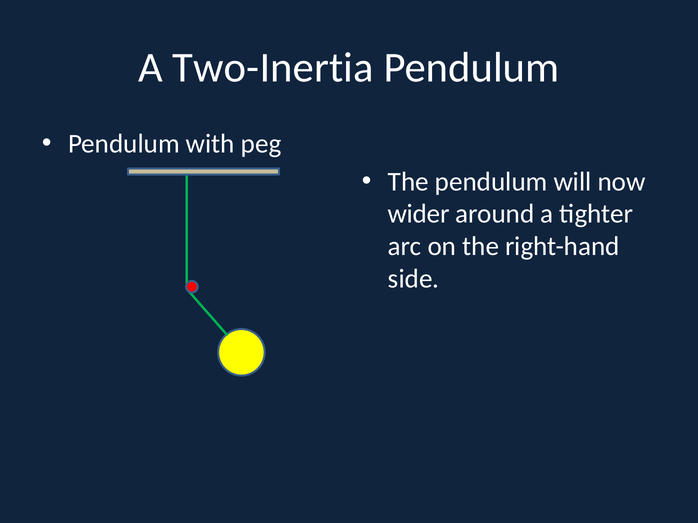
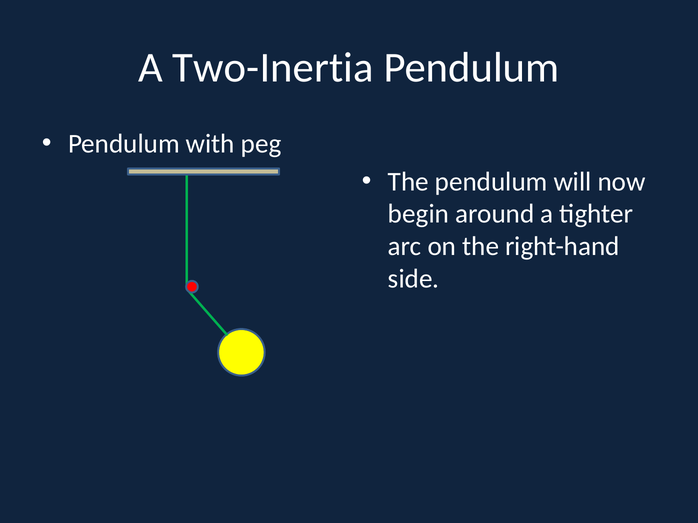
wider: wider -> begin
